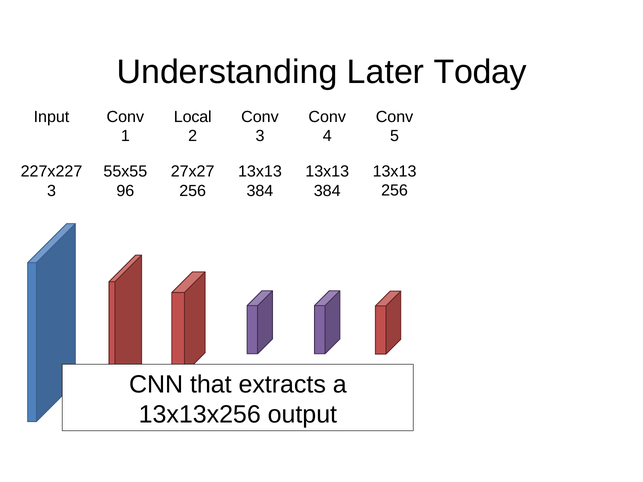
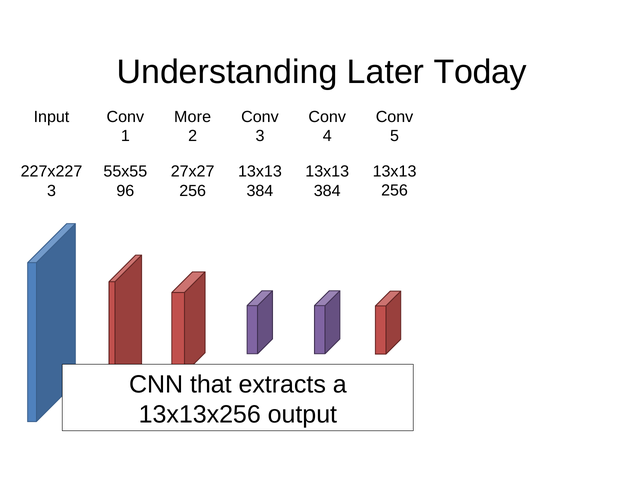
Local: Local -> More
